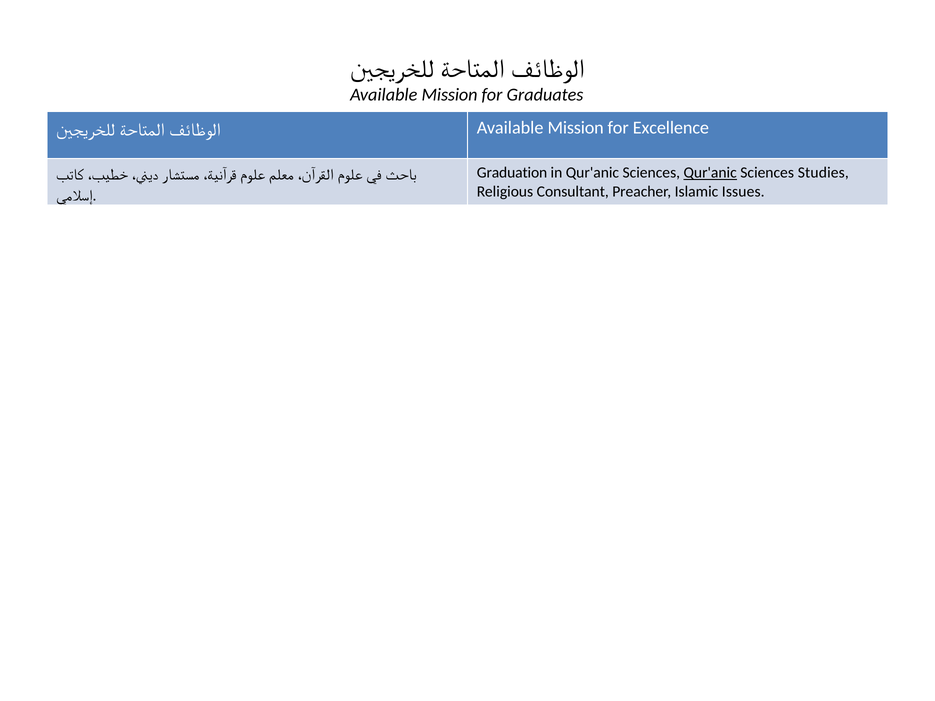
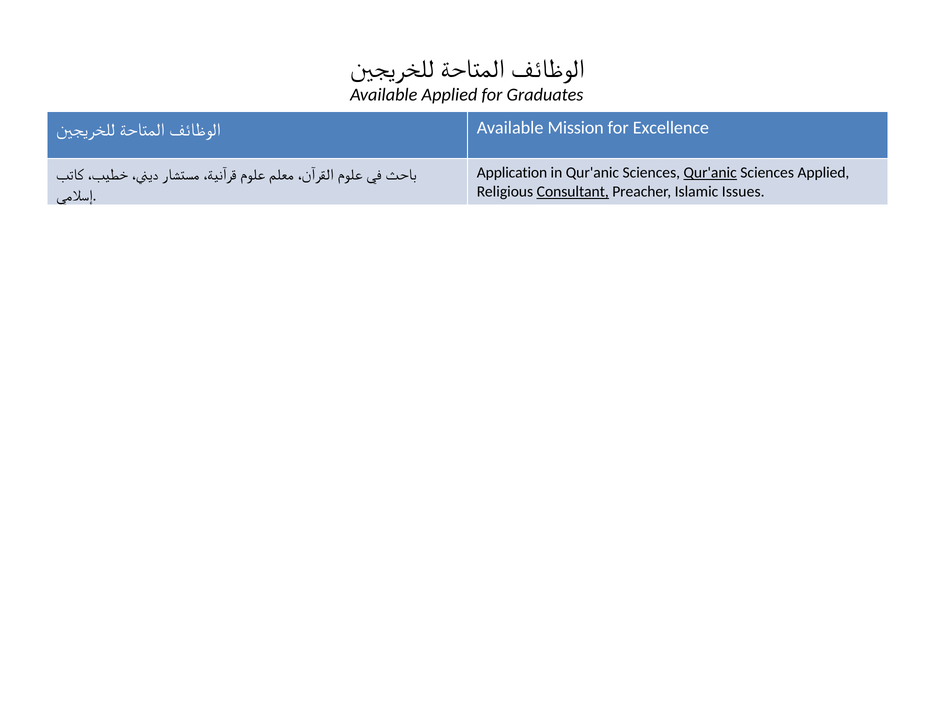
Mission at (450, 95): Mission -> Applied
Graduation: Graduation -> Application
Sciences Studies: Studies -> Applied
Consultant underline: none -> present
